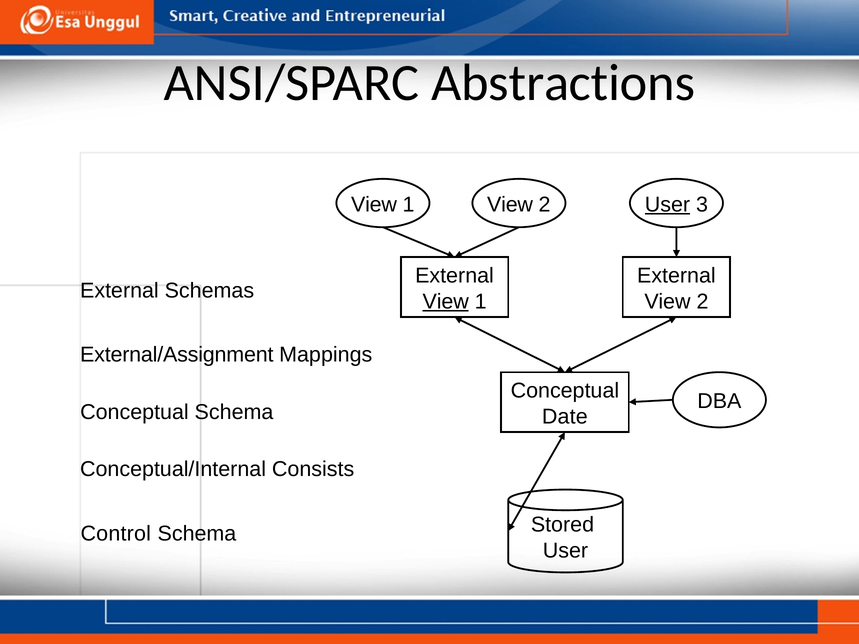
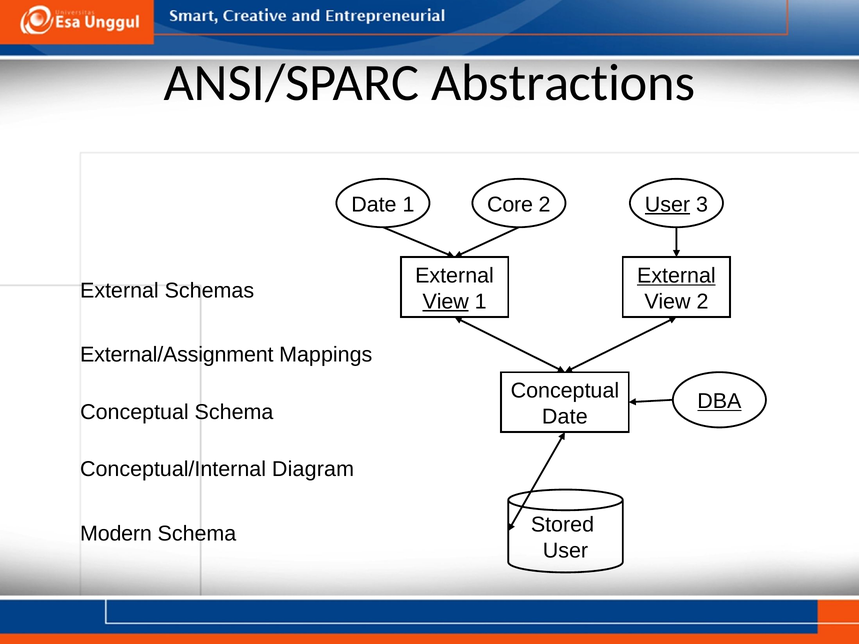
View at (374, 205): View -> Date
1 View: View -> Core
External at (676, 276) underline: none -> present
DBA underline: none -> present
Consists: Consists -> Diagram
Control: Control -> Modern
